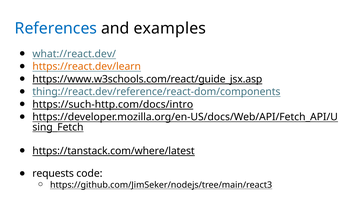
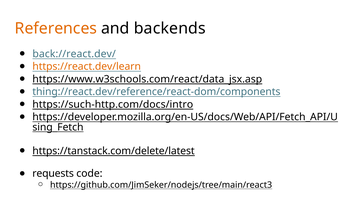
References colour: blue -> orange
examples: examples -> backends
what://react.dev/: what://react.dev/ -> back://react.dev/
https://www.w3schools.com/react/guide_jsx.asp: https://www.w3schools.com/react/guide_jsx.asp -> https://www.w3schools.com/react/data_jsx.asp
https://tanstack.com/where/latest: https://tanstack.com/where/latest -> https://tanstack.com/delete/latest
